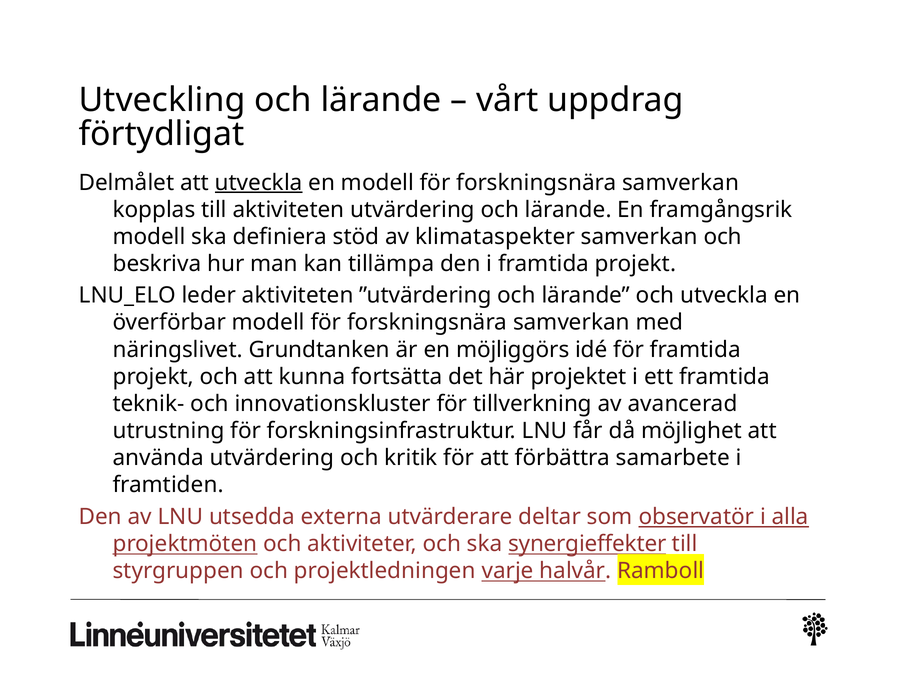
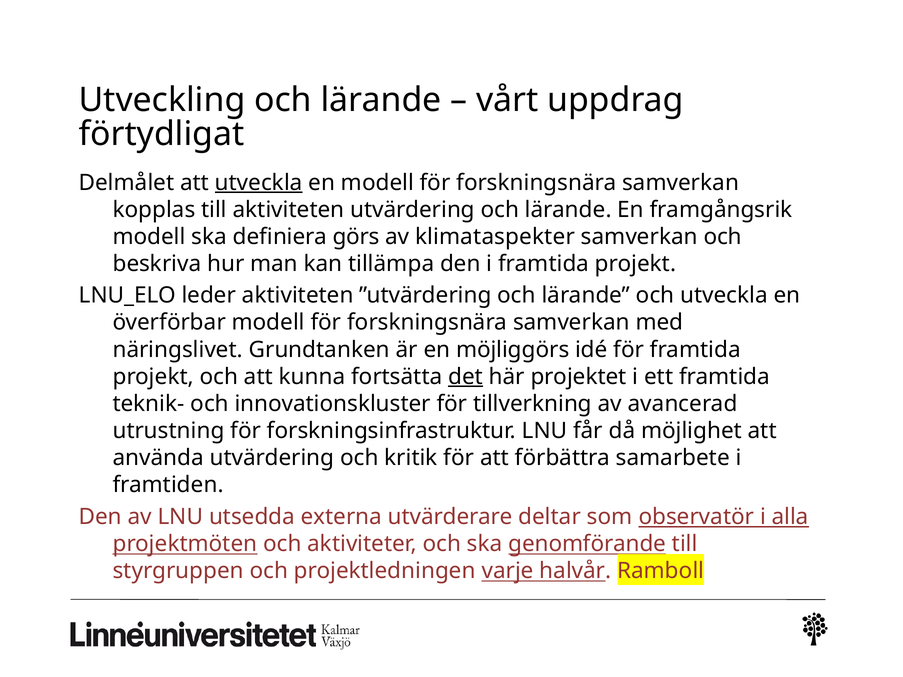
stöd: stöd -> görs
det underline: none -> present
synergieffekter: synergieffekter -> genomförande
